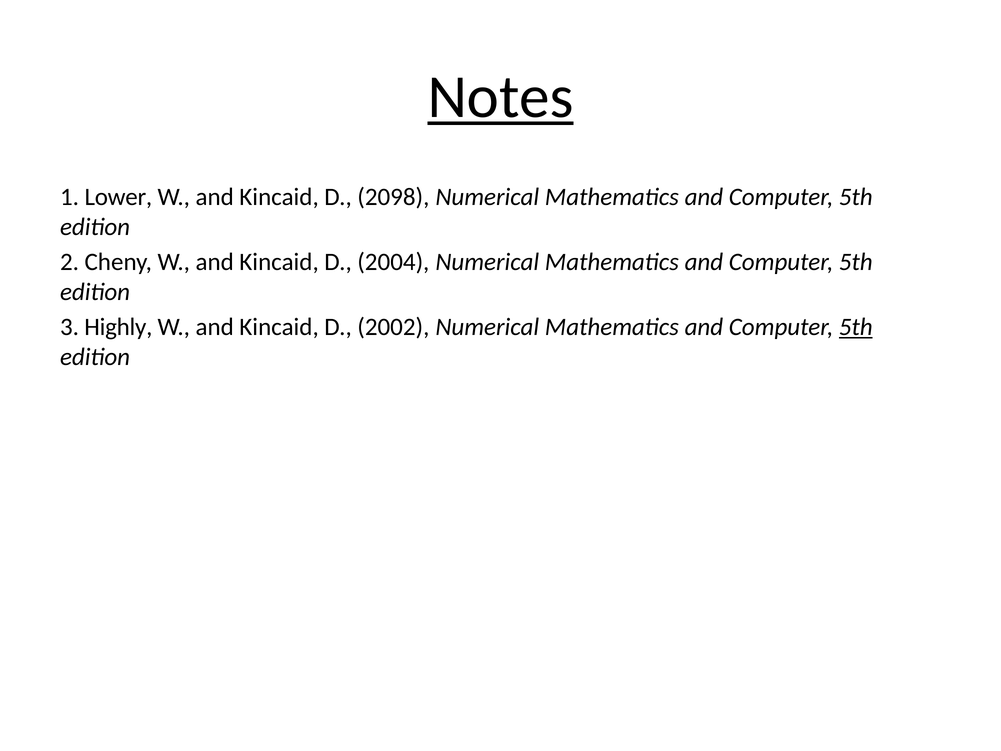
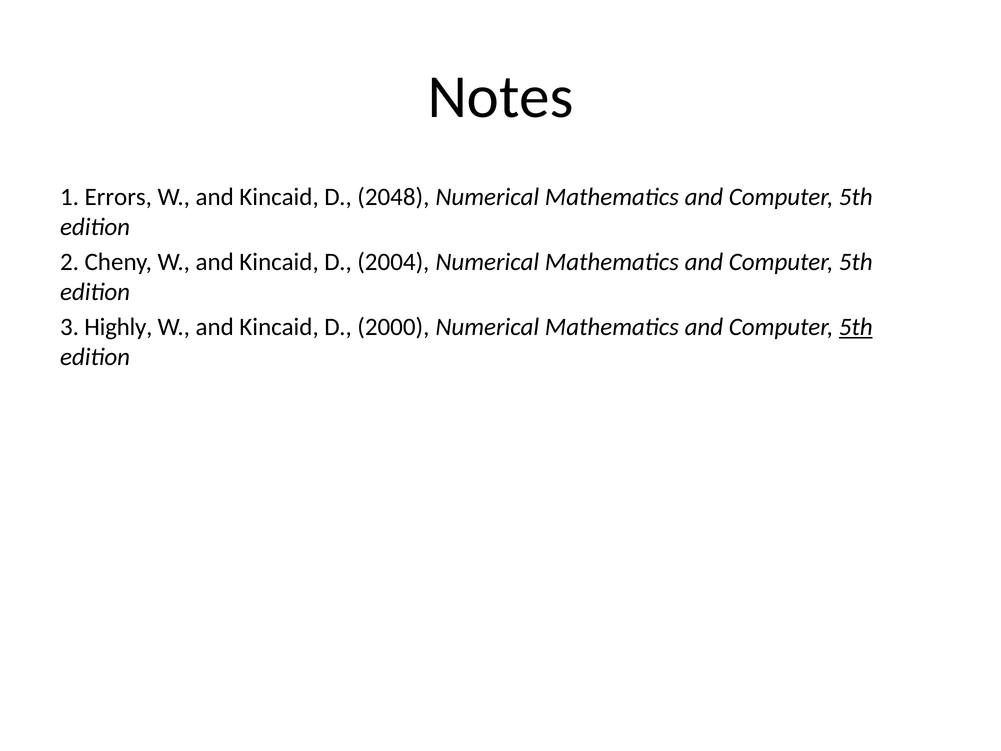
Notes underline: present -> none
Lower: Lower -> Errors
2098: 2098 -> 2048
2002: 2002 -> 2000
